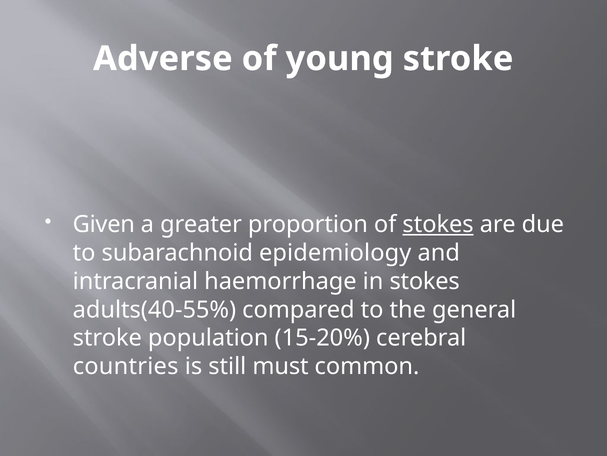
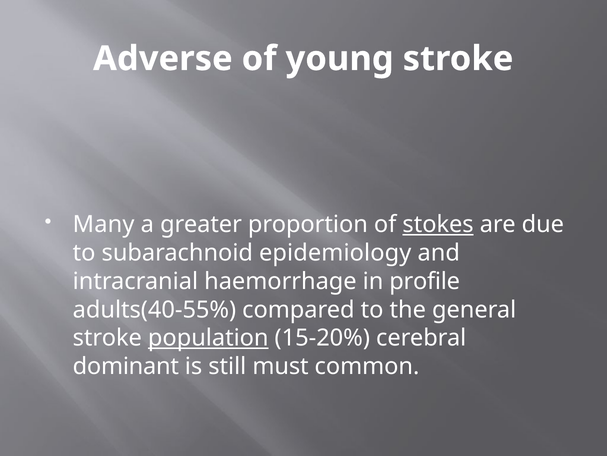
Given: Given -> Many
in stokes: stokes -> profile
population underline: none -> present
countries: countries -> dominant
